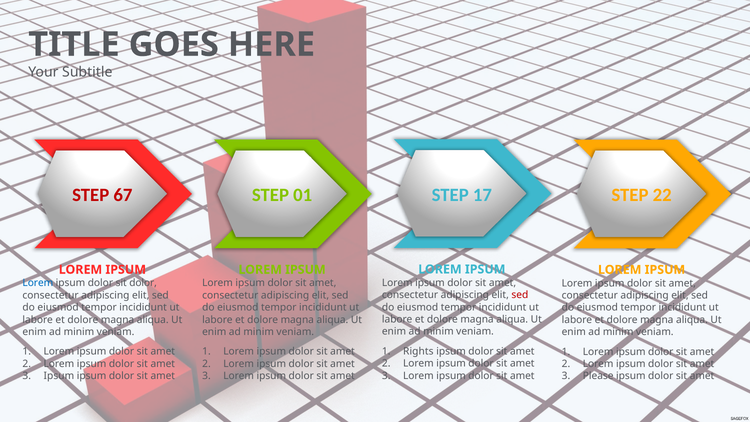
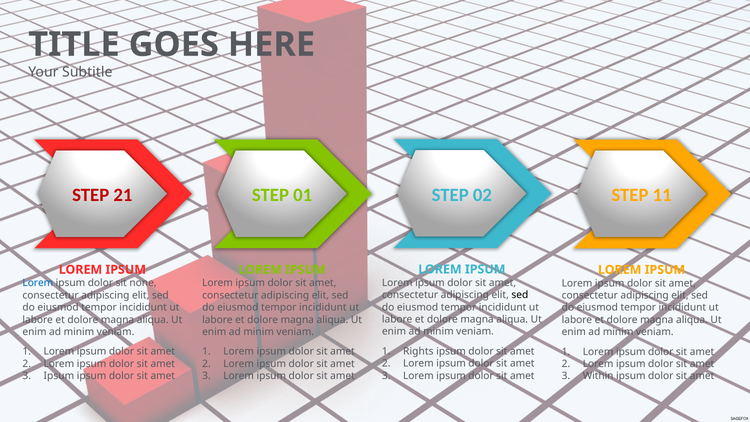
17: 17 -> 02
67: 67 -> 21
22: 22 -> 11
sit dolor: dolor -> none
sed at (520, 295) colour: red -> black
Please: Please -> Within
